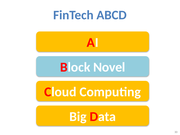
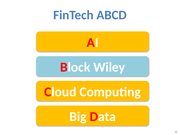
Novel: Novel -> Wiley
